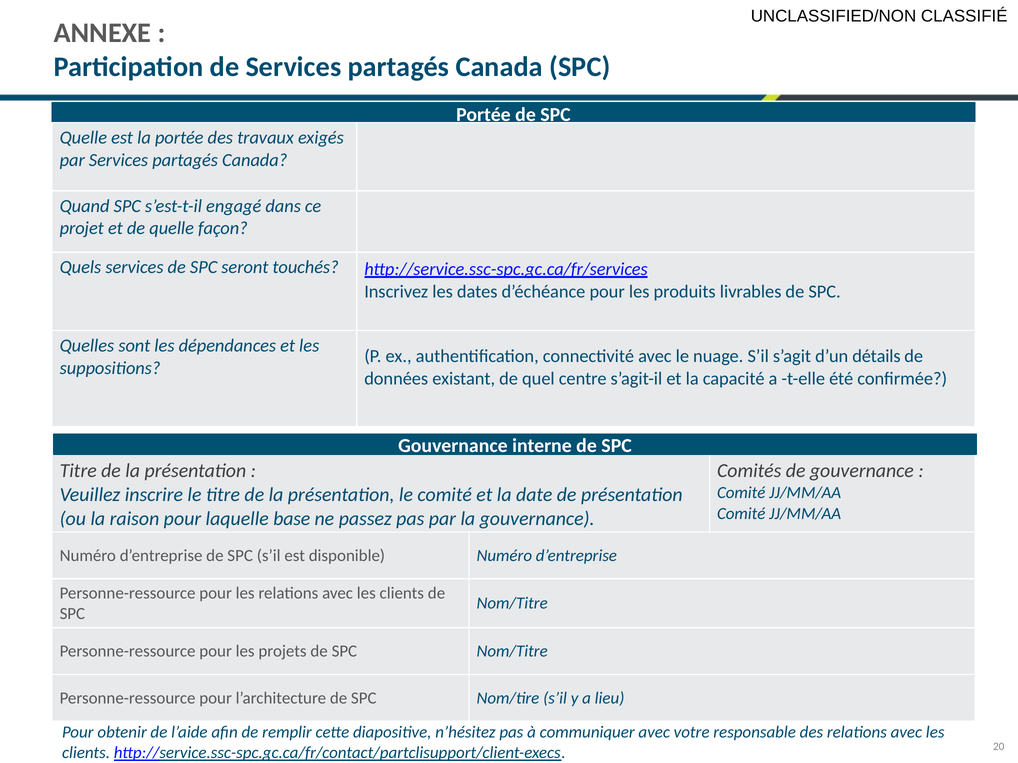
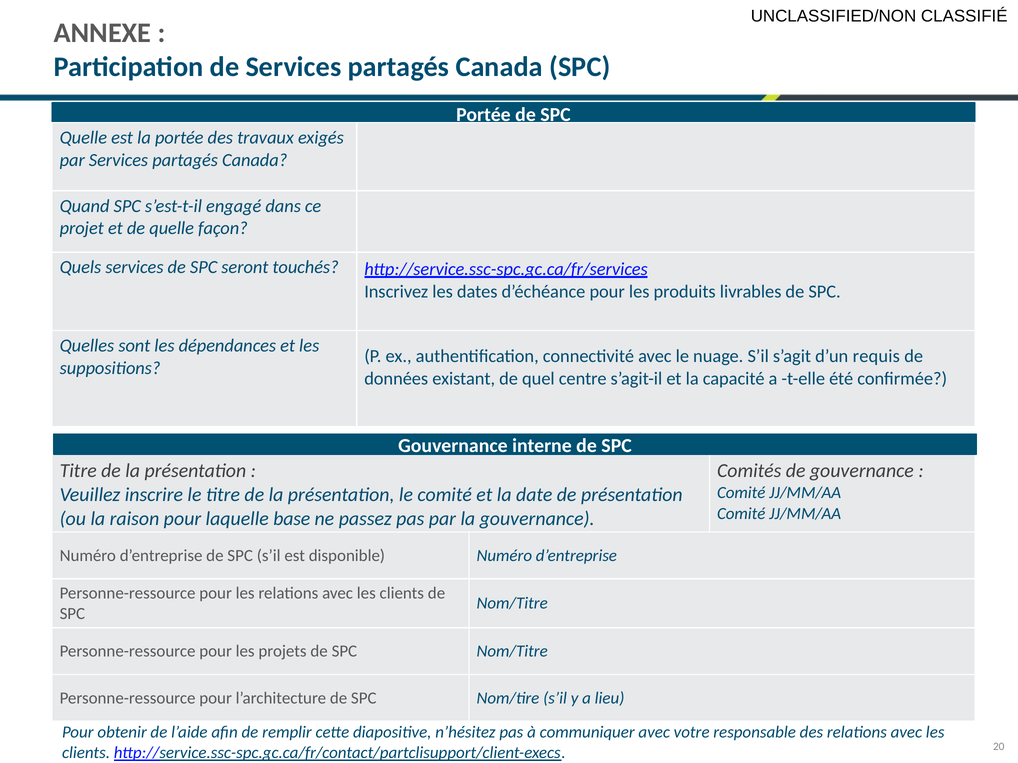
détails: détails -> requis
